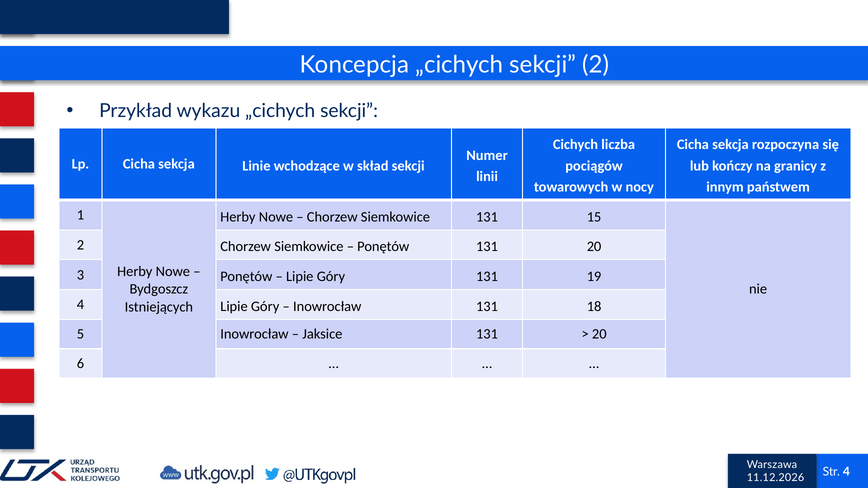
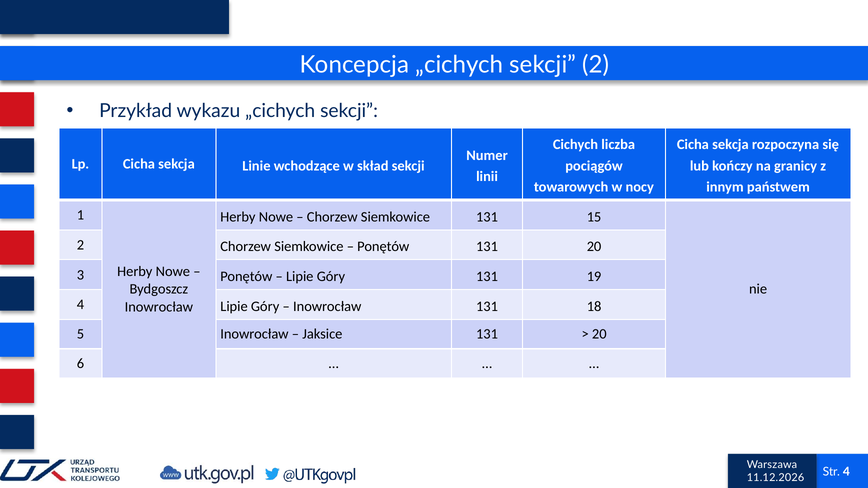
Istniejących at (159, 307): Istniejących -> Inowrocław
